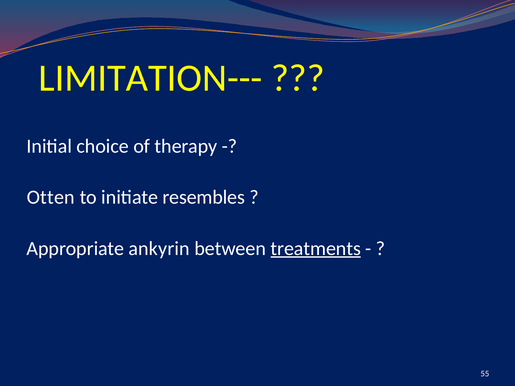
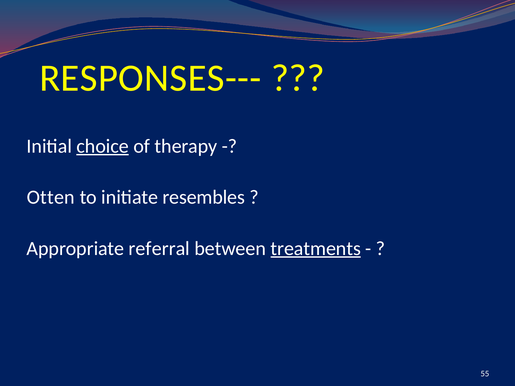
LIMITATION---: LIMITATION--- -> RESPONSES---
choice underline: none -> present
ankyrin: ankyrin -> referral
